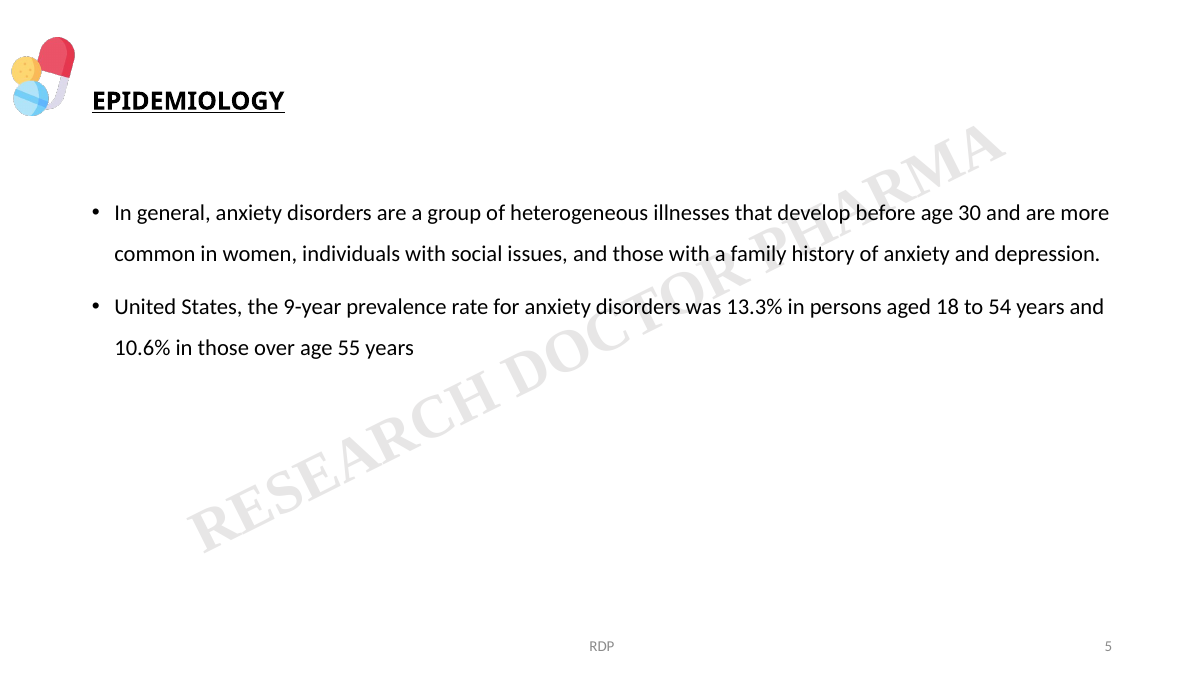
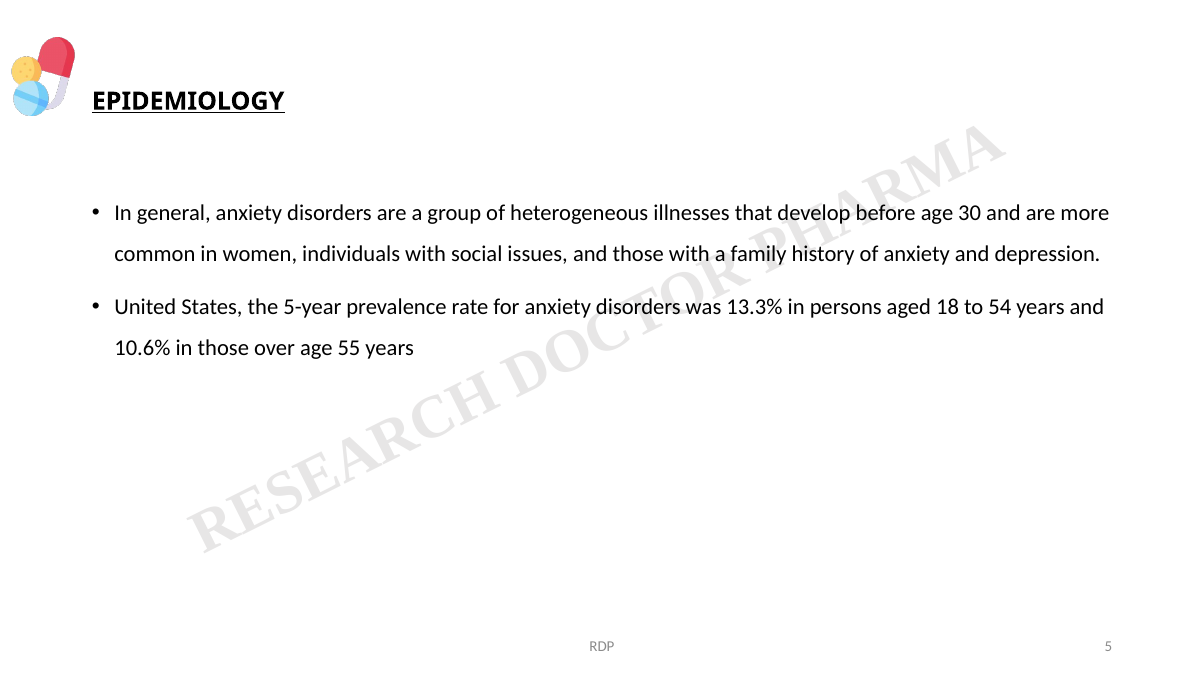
9-year: 9-year -> 5-year
